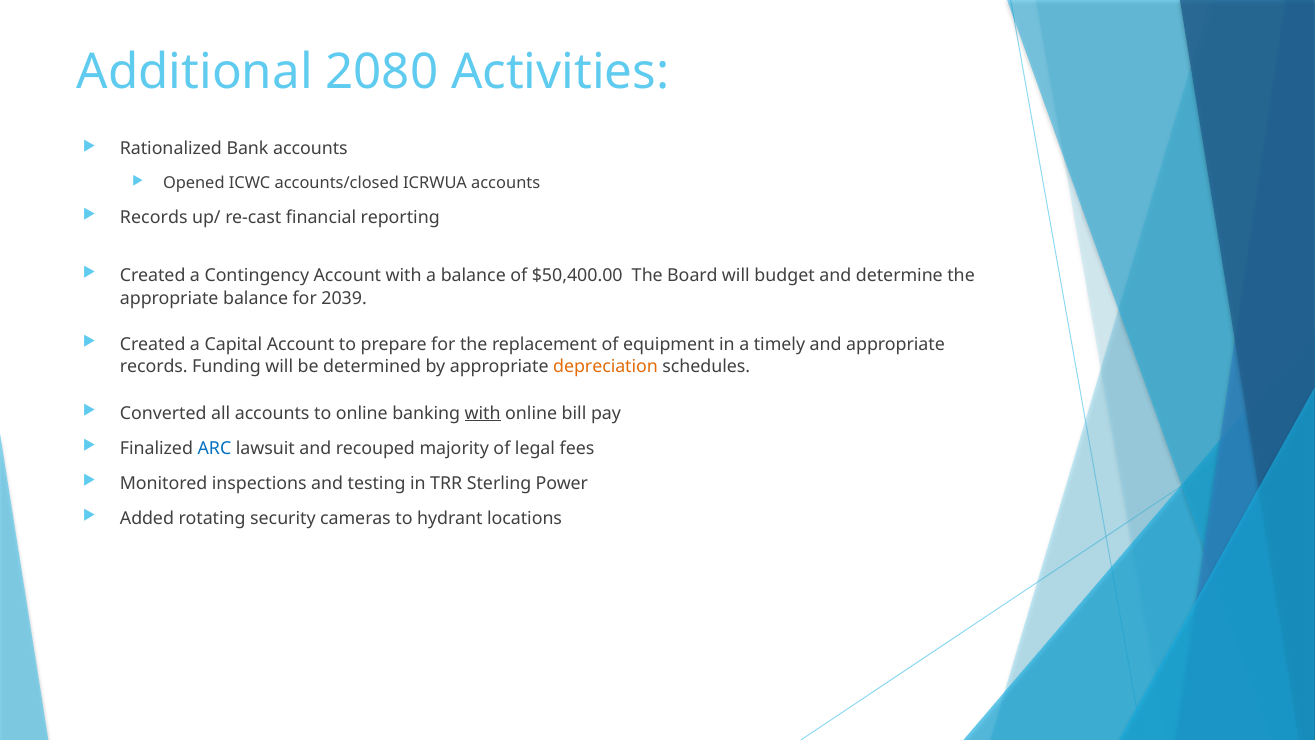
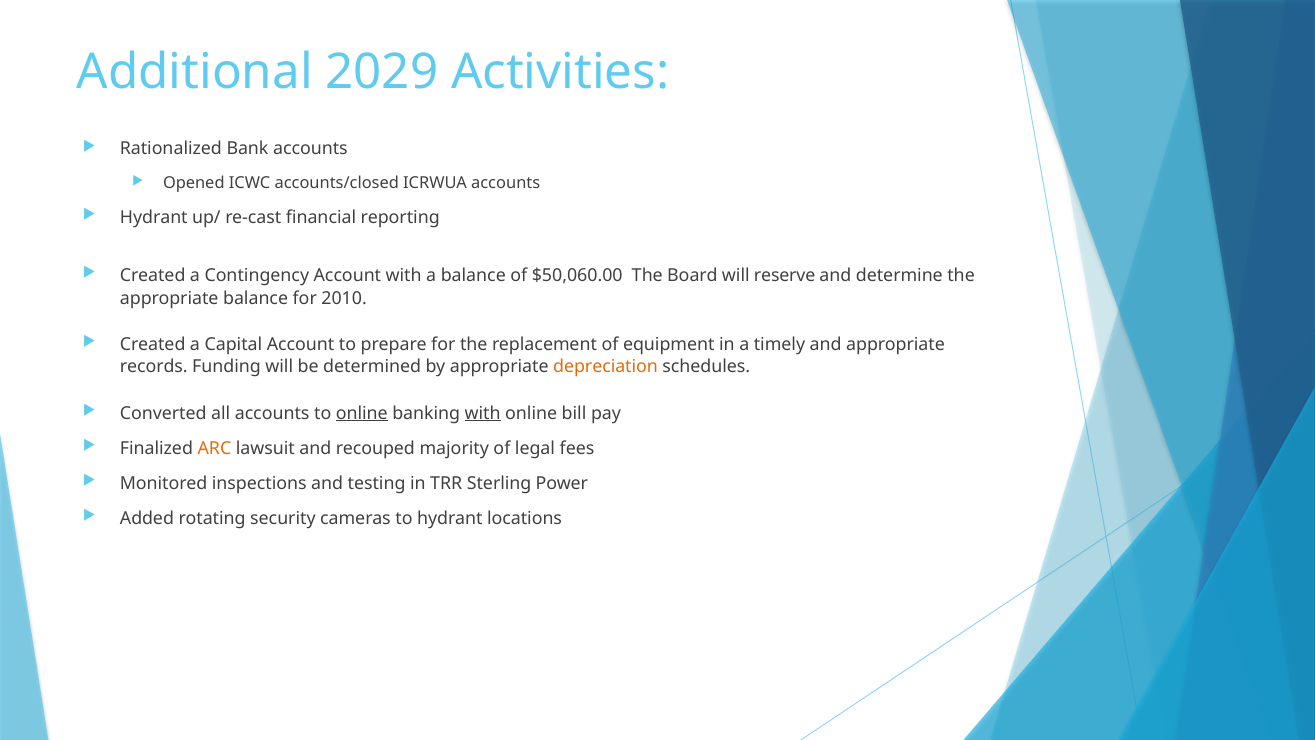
2080: 2080 -> 2029
Records at (154, 217): Records -> Hydrant
$50,400.00: $50,400.00 -> $50,060.00
budget: budget -> reserve
2039: 2039 -> 2010
online at (362, 413) underline: none -> present
ARC colour: blue -> orange
